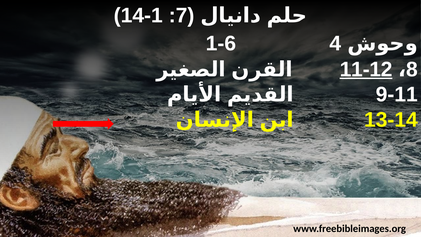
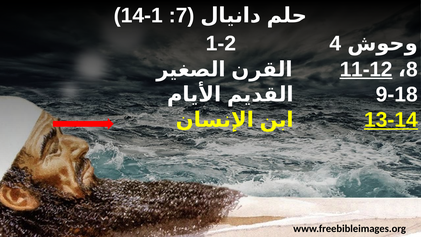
1-6: 1-6 -> 1-2
9-11: 9-11 -> 9-18
13-14 underline: none -> present
